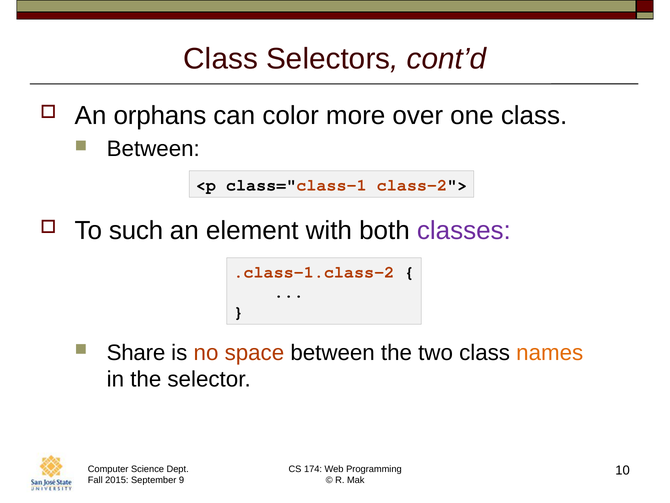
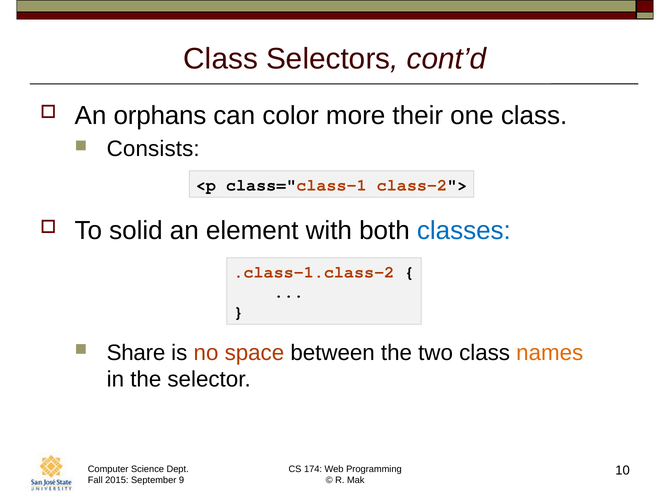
over: over -> their
Between at (153, 149): Between -> Consists
such: such -> solid
classes colour: purple -> blue
